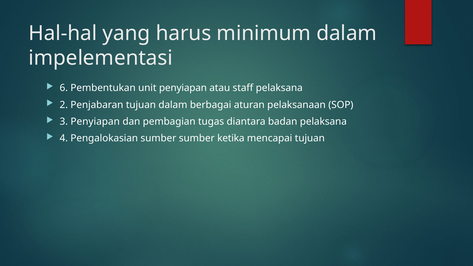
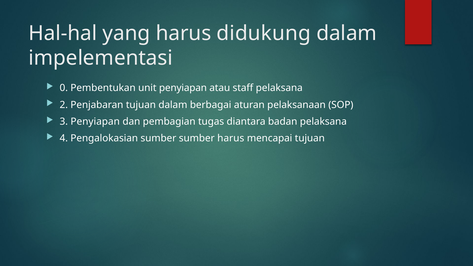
minimum: minimum -> didukung
6: 6 -> 0
sumber ketika: ketika -> harus
